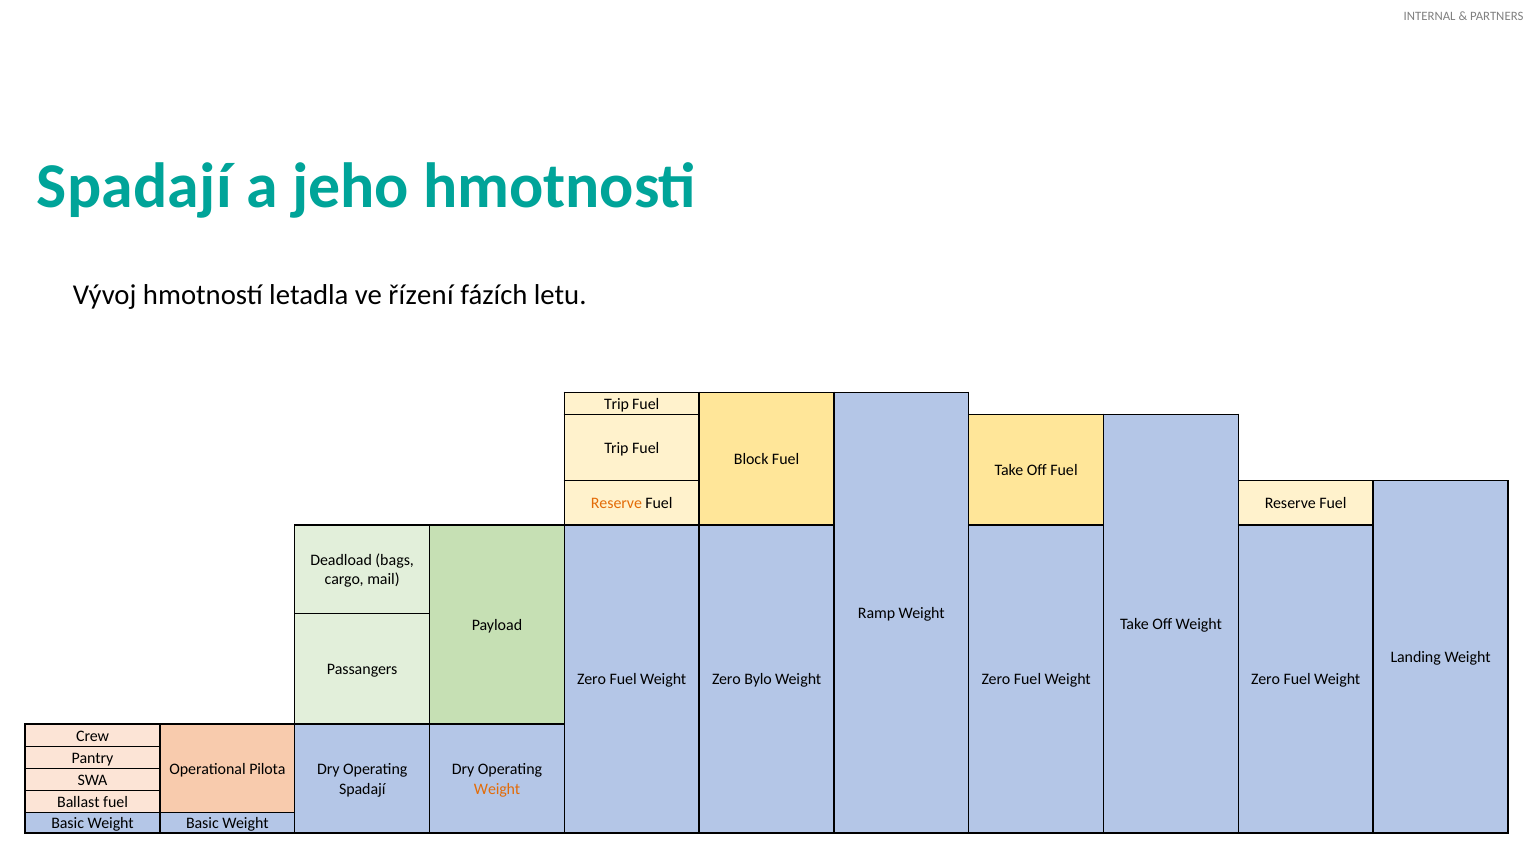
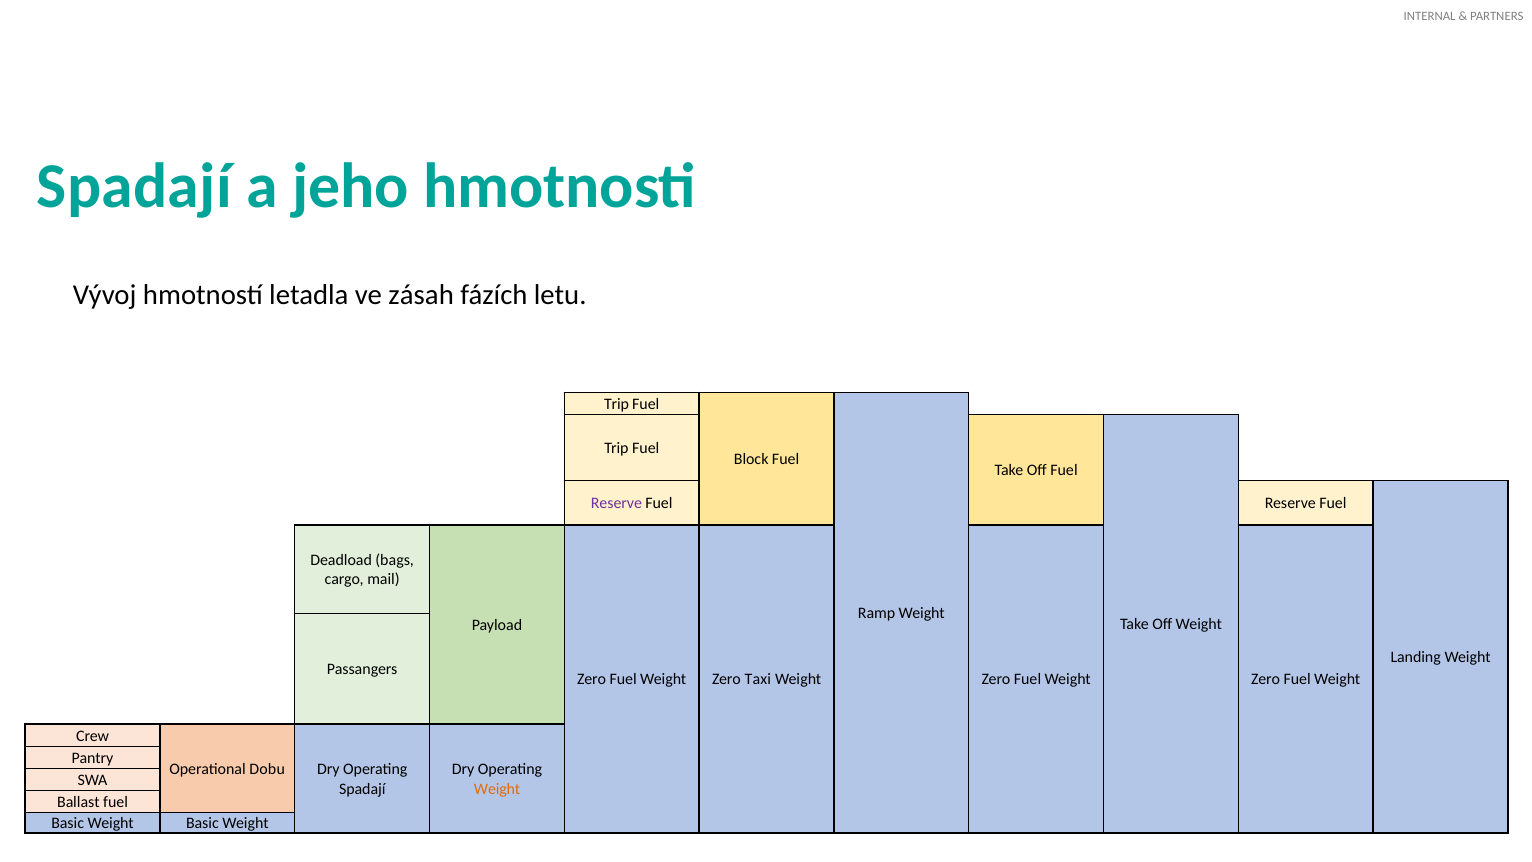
řízení: řízení -> zásah
Reserve at (616, 503) colour: orange -> purple
Bylo: Bylo -> Taxi
Pilota: Pilota -> Dobu
